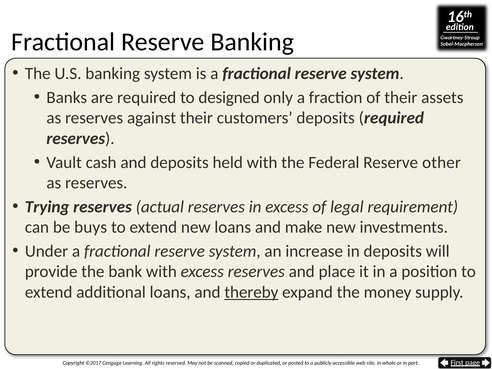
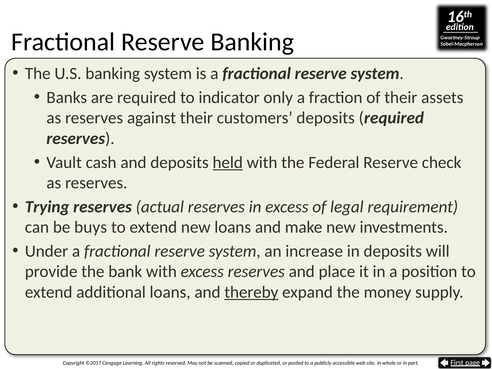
designed: designed -> indicator
held underline: none -> present
other: other -> check
